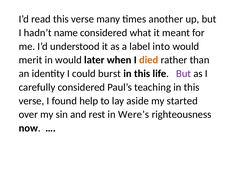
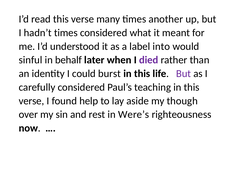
hadn’t name: name -> times
merit: merit -> sinful
in would: would -> behalf
died colour: orange -> purple
started: started -> though
